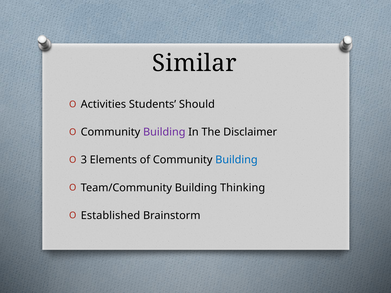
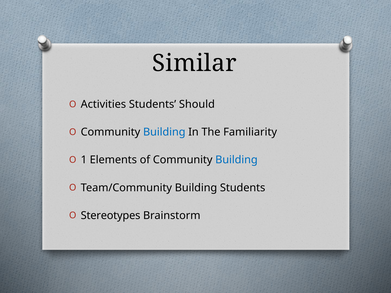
Building at (164, 132) colour: purple -> blue
Disclaimer: Disclaimer -> Familiarity
3: 3 -> 1
Building Thinking: Thinking -> Students
Established: Established -> Stereotypes
